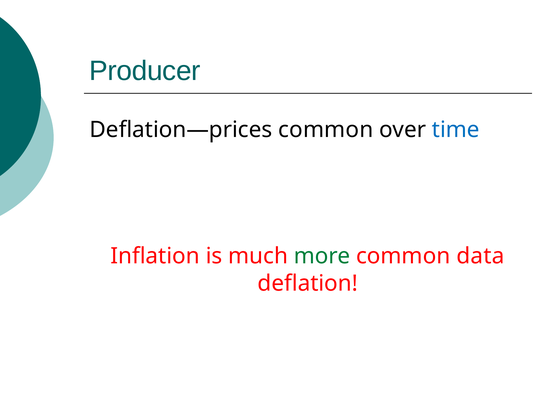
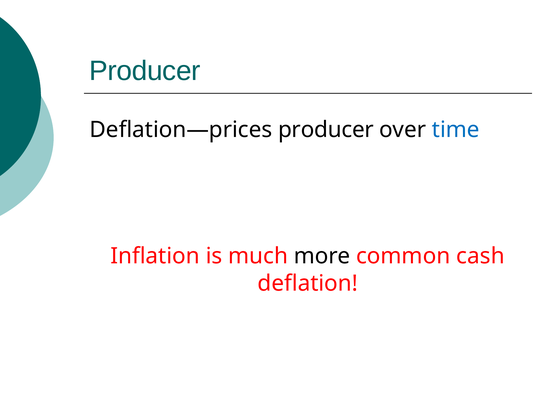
Deflation—prices common: common -> producer
more colour: green -> black
data: data -> cash
